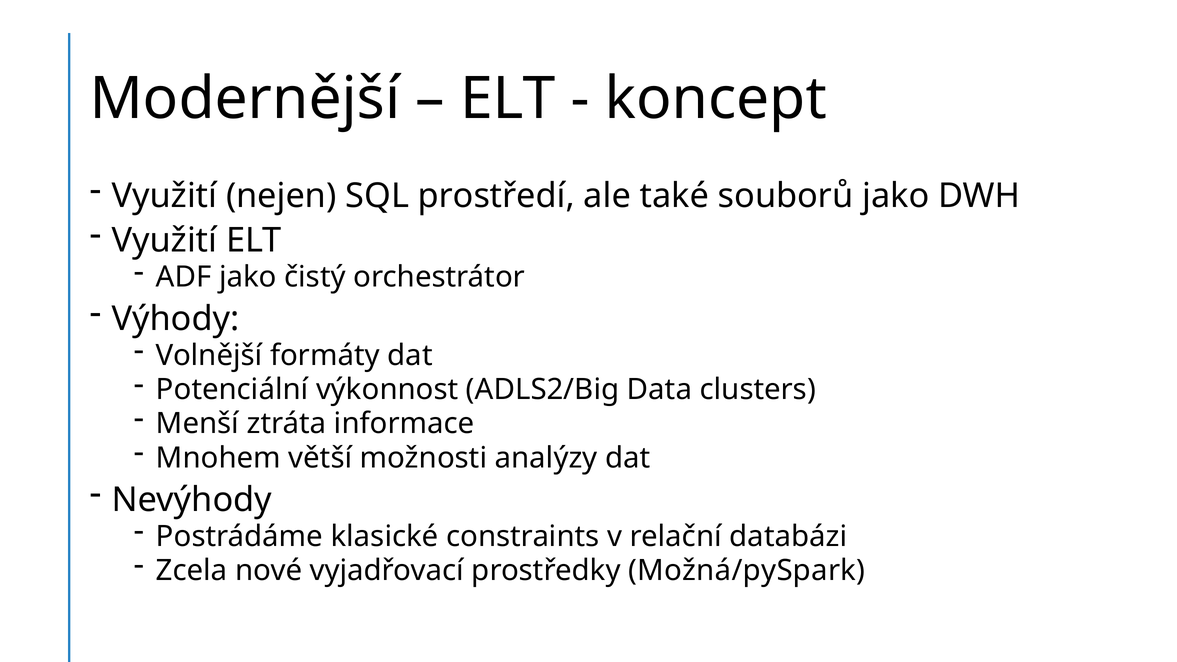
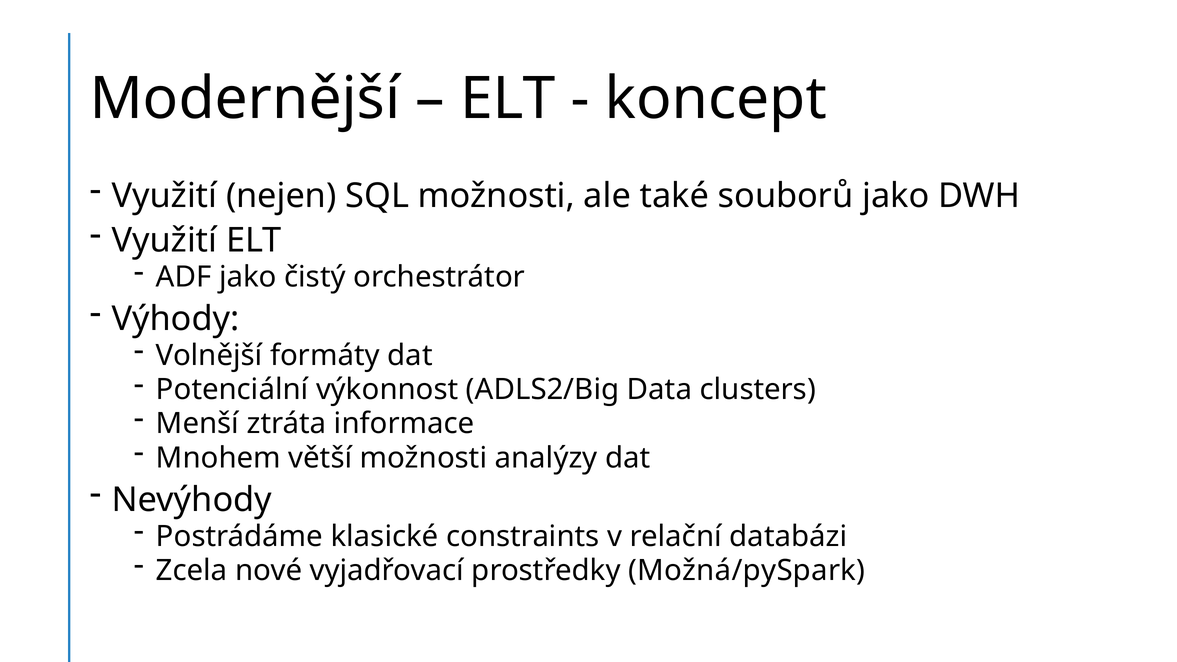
SQL prostředí: prostředí -> možnosti
